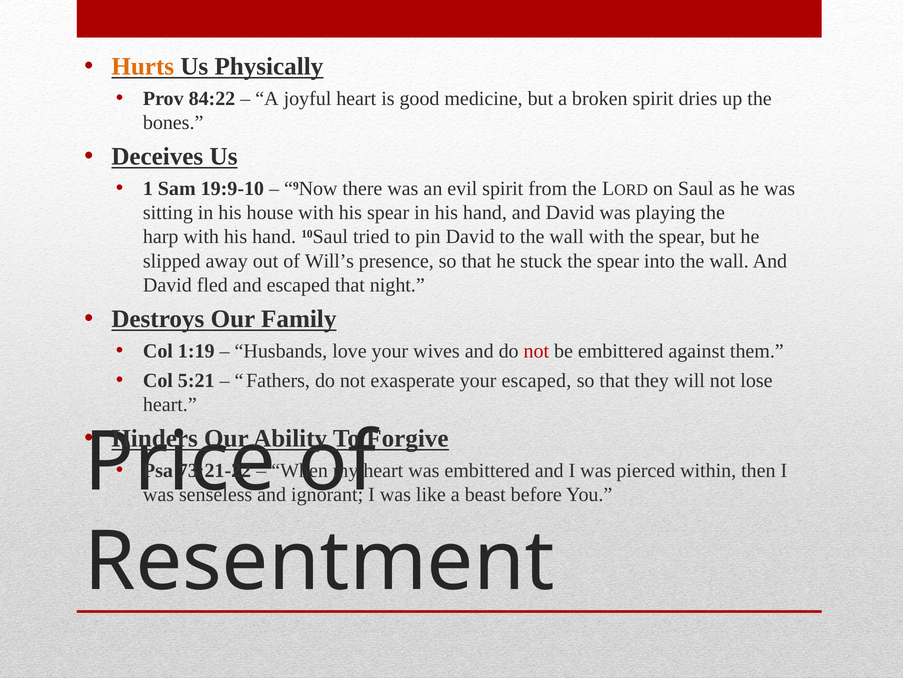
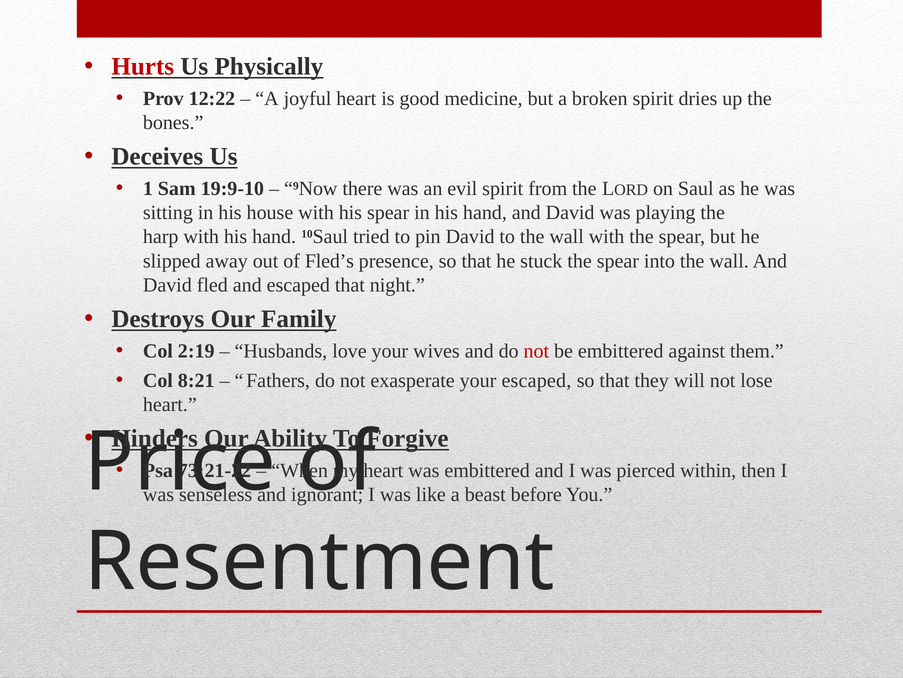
Hurts colour: orange -> red
84:22: 84:22 -> 12:22
Will’s: Will’s -> Fled’s
1:19: 1:19 -> 2:19
5:21: 5:21 -> 8:21
